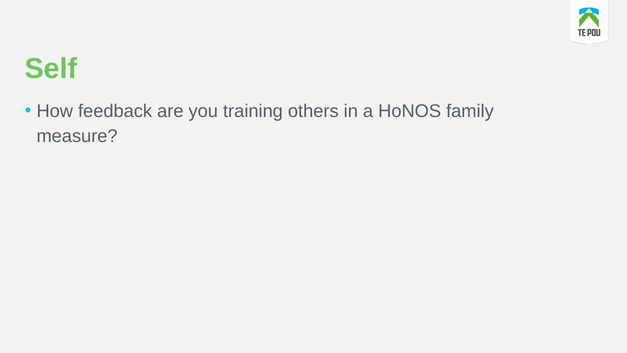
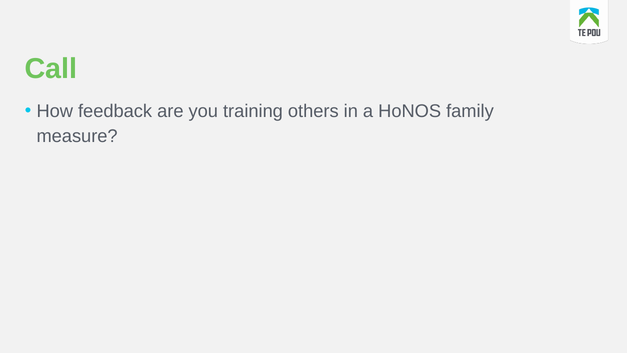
Self: Self -> Call
